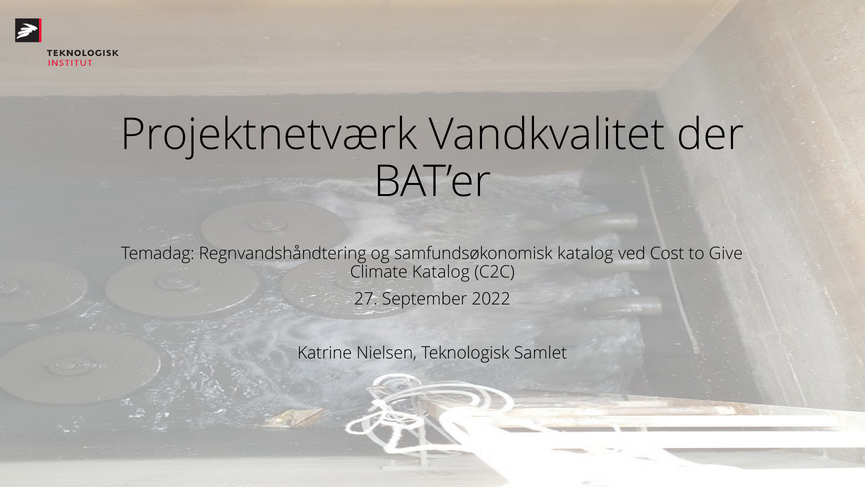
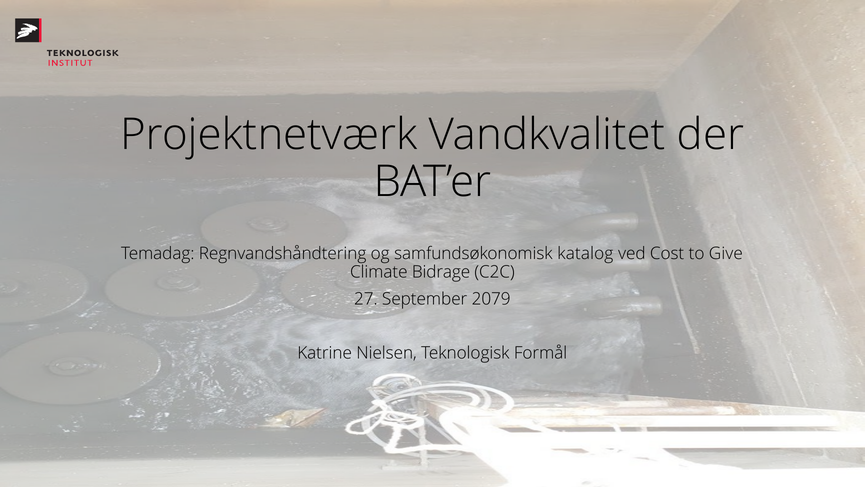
Climate Katalog: Katalog -> Bidrage
2022: 2022 -> 2079
Samlet: Samlet -> Formål
